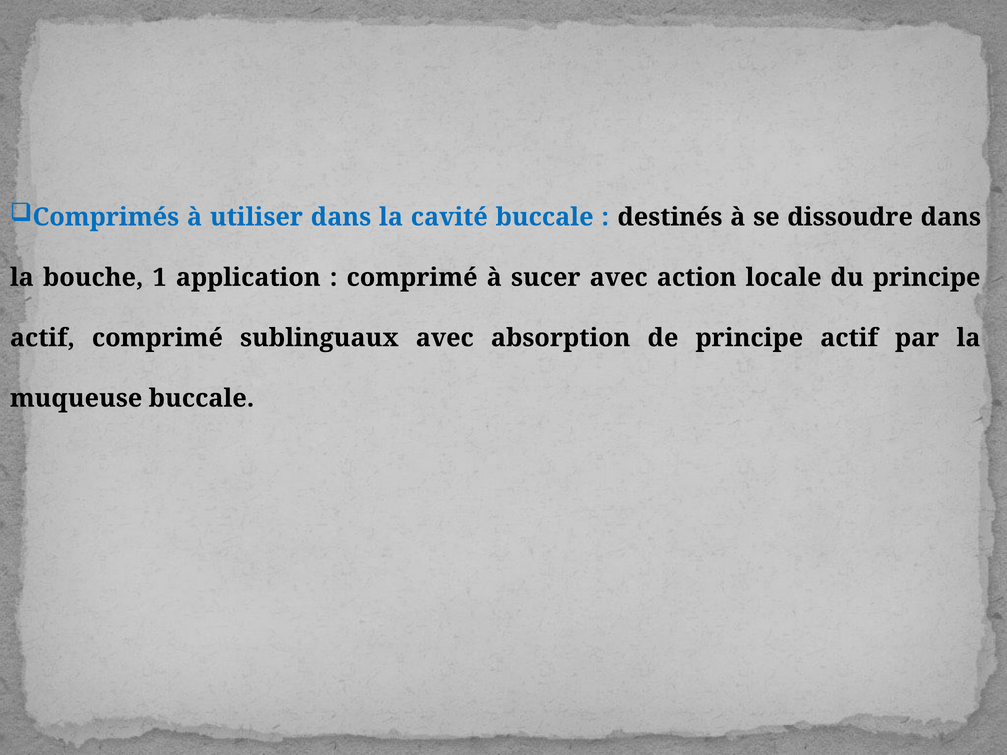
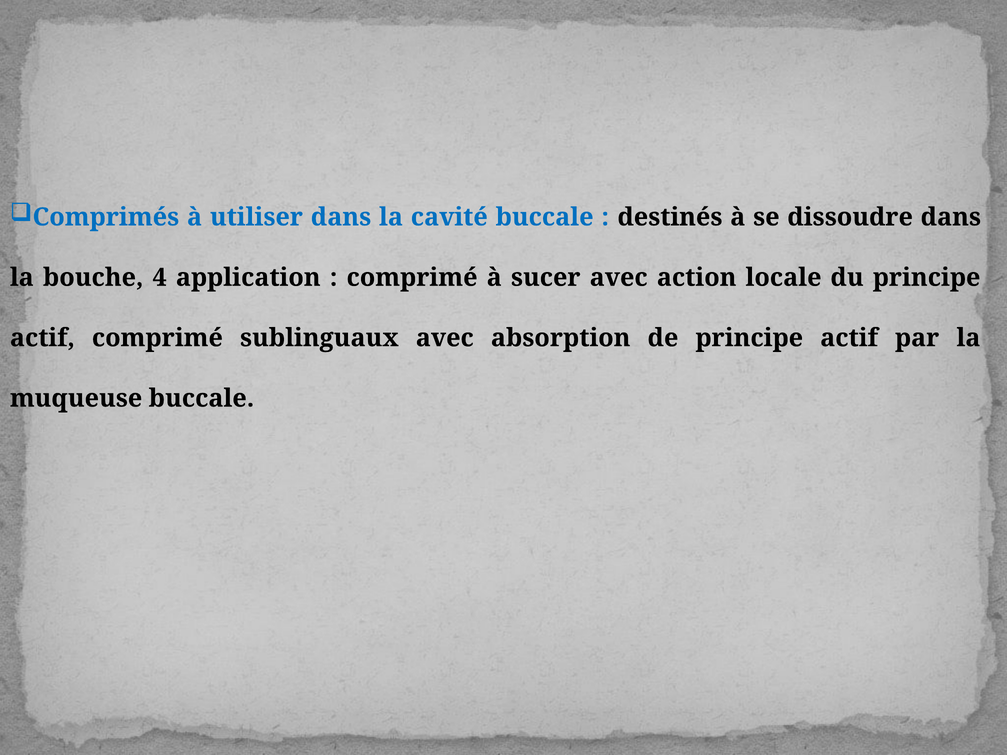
1: 1 -> 4
